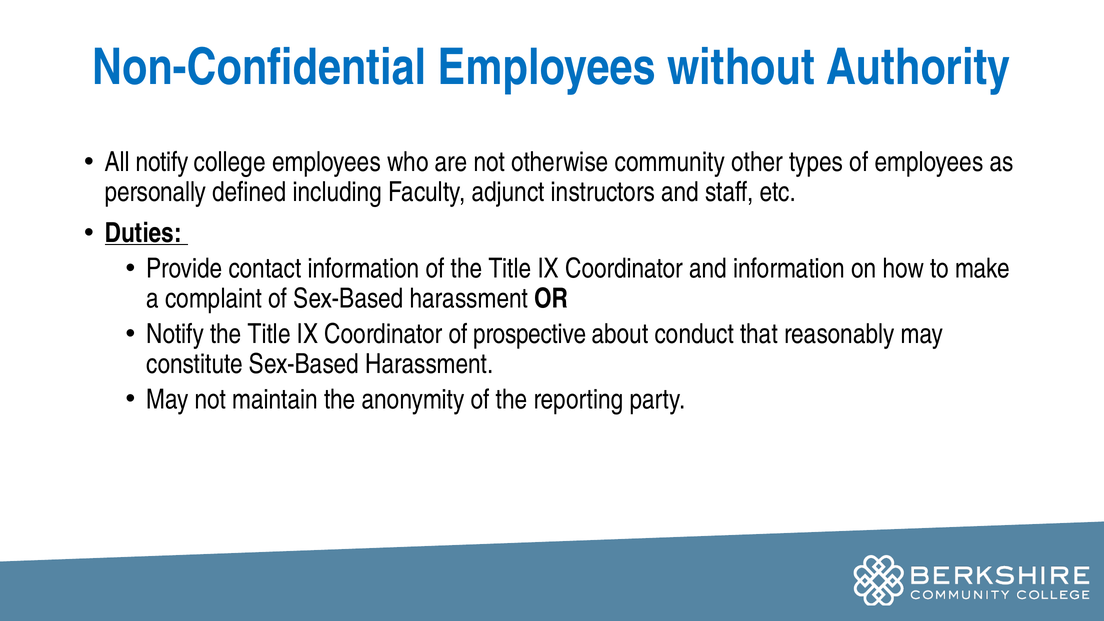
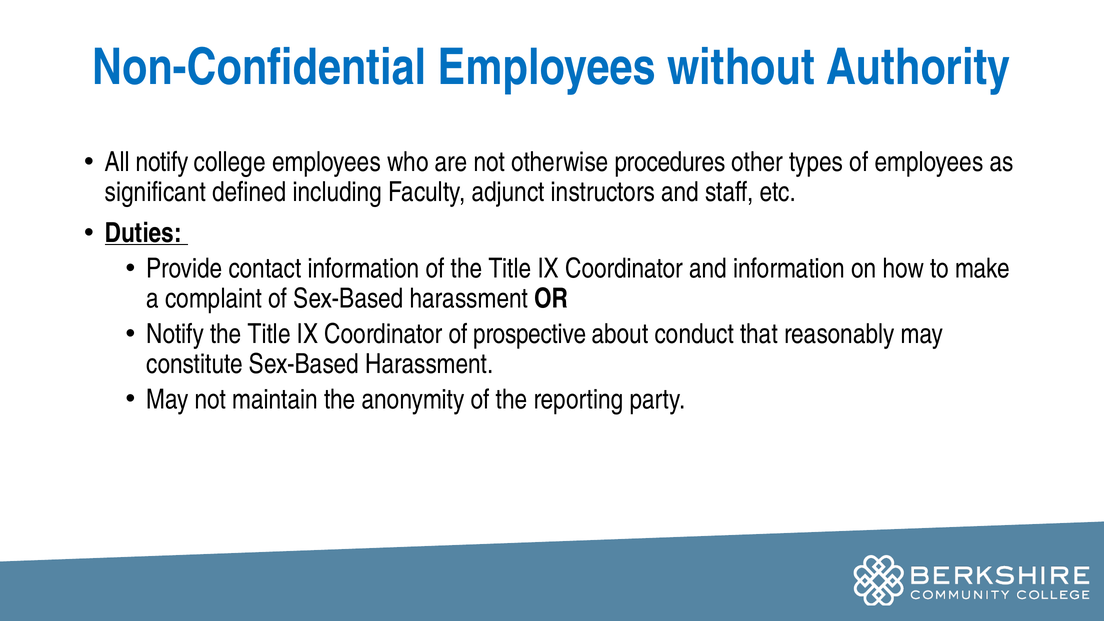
community: community -> procedures
personally: personally -> significant
